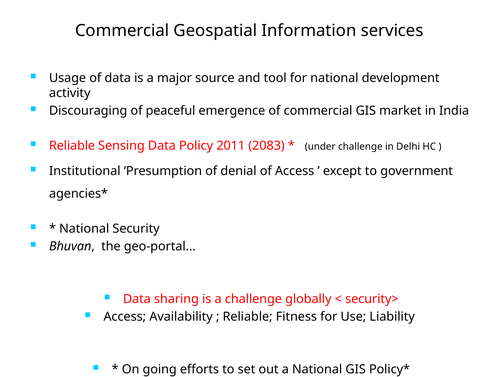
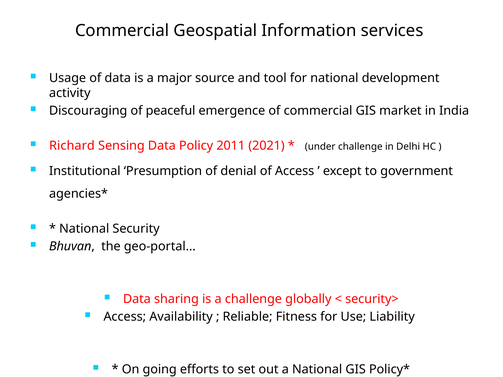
Reliable at (72, 146): Reliable -> Richard
2083: 2083 -> 2021
